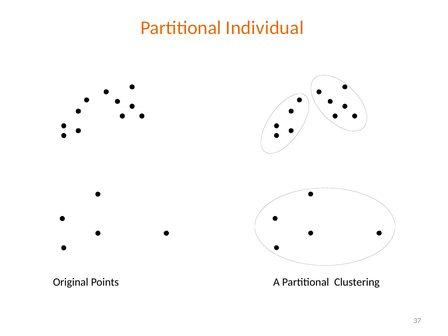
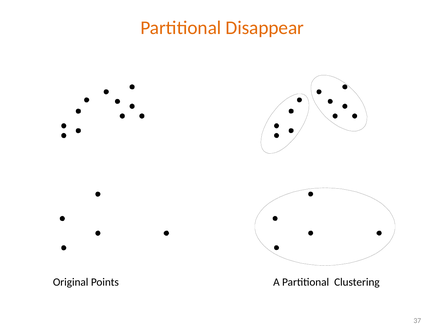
Individual: Individual -> Disappear
